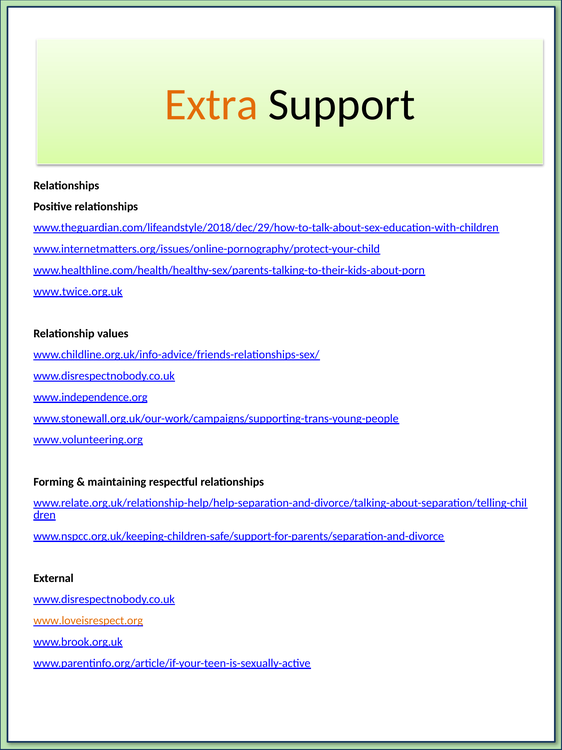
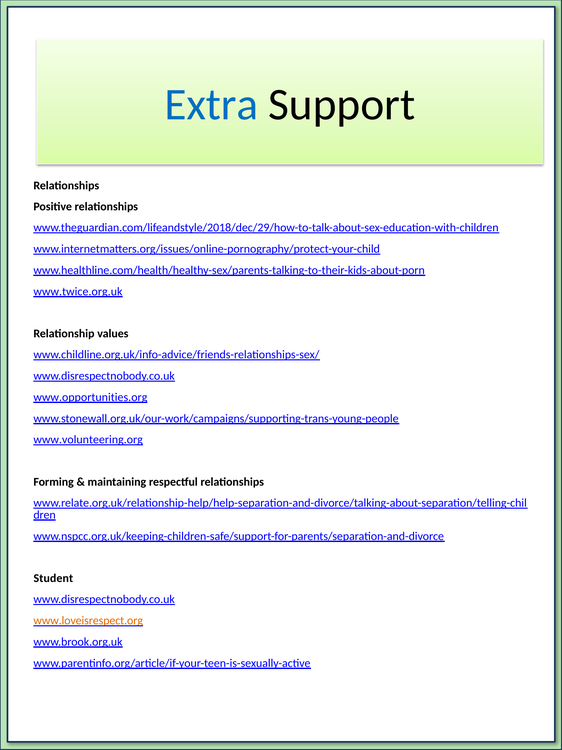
Extra colour: orange -> blue
www.independence.org: www.independence.org -> www.opportunities.org
External: External -> Student
